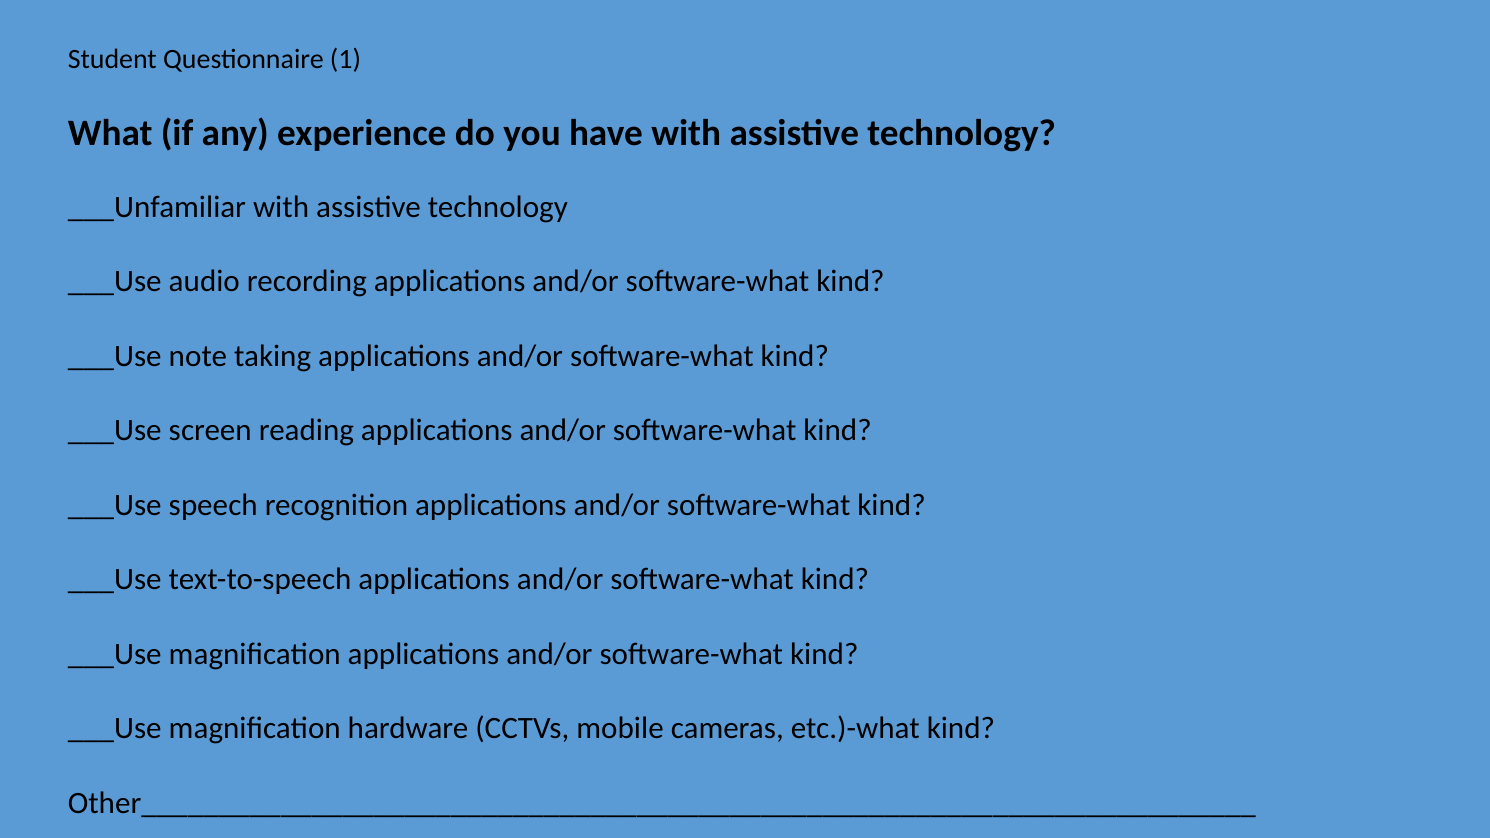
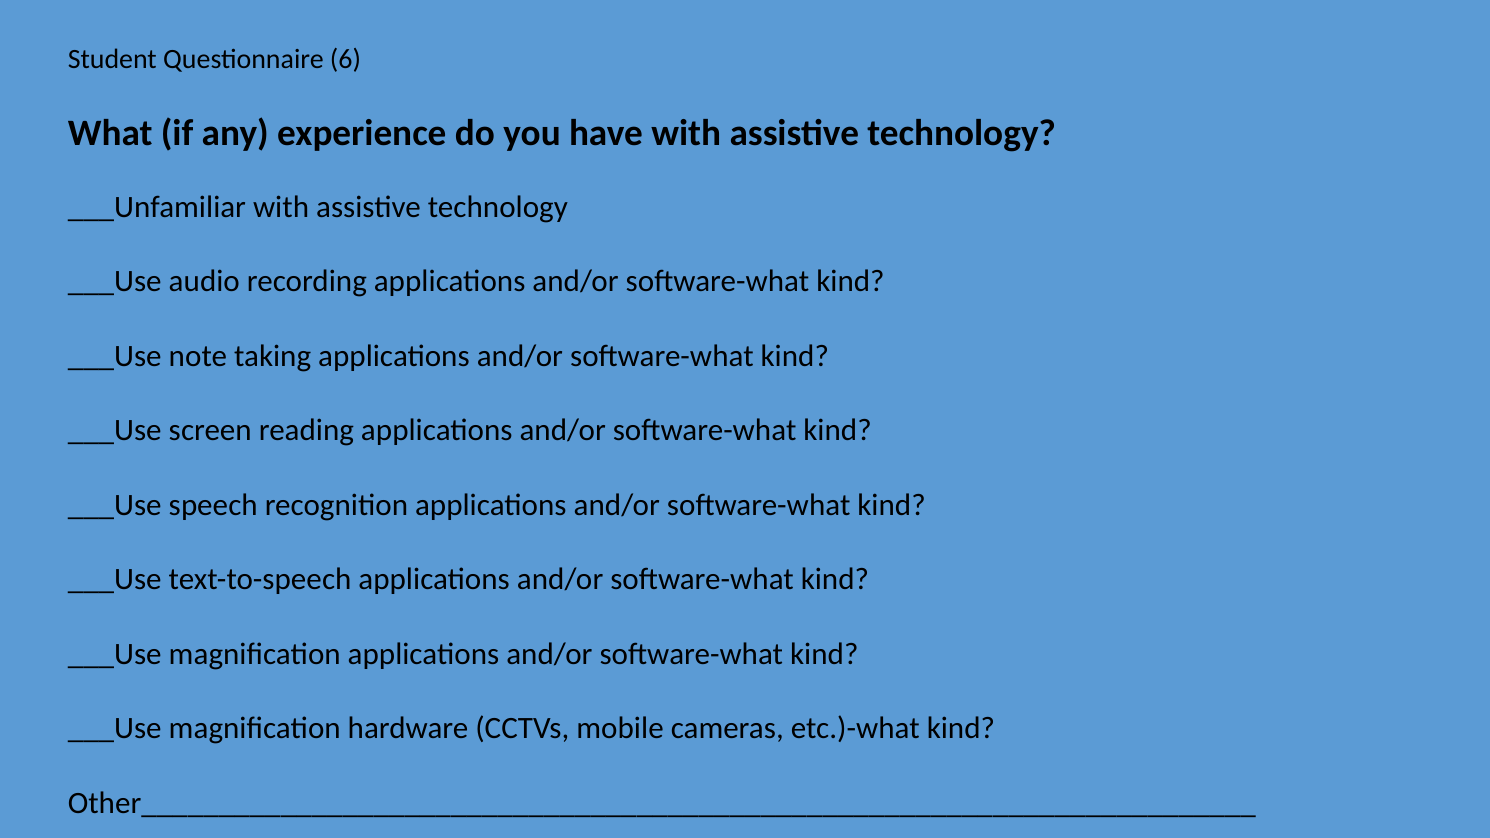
1: 1 -> 6
